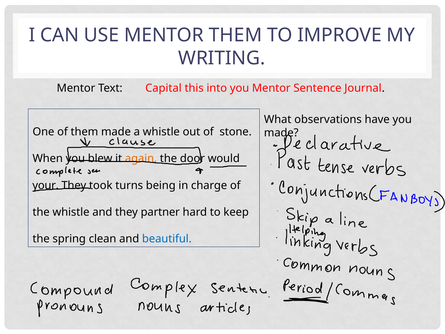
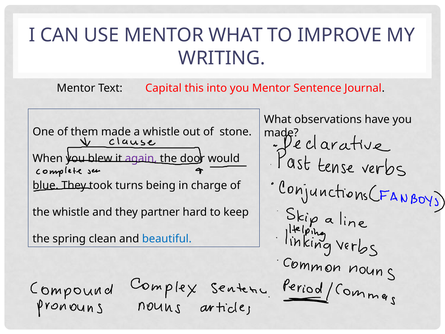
MENTOR THEM: THEM -> WHAT
again colour: orange -> purple
your: your -> blue
